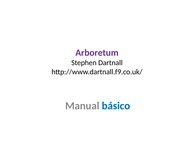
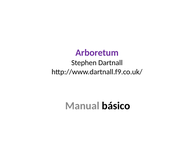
básico colour: blue -> black
